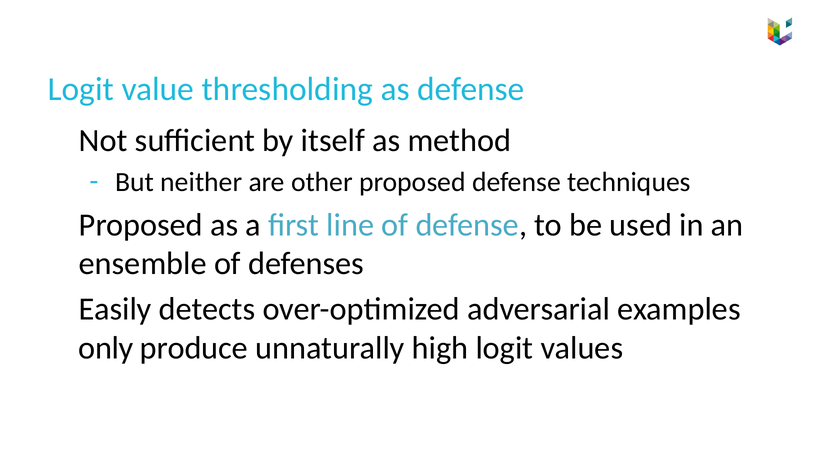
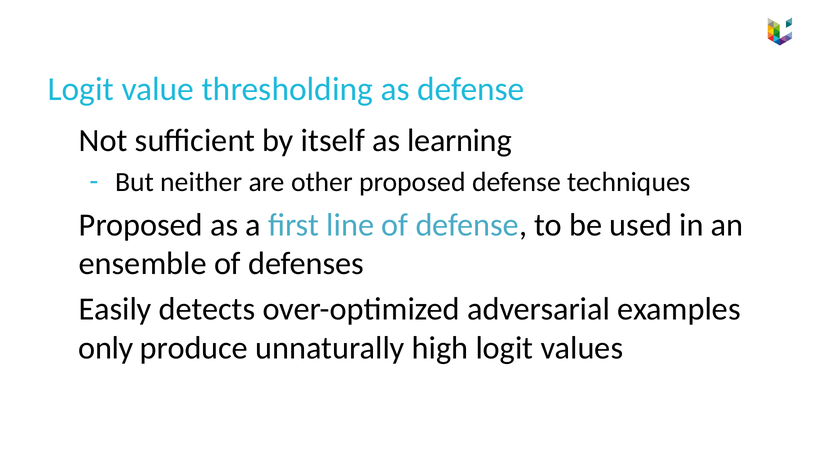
method: method -> learning
